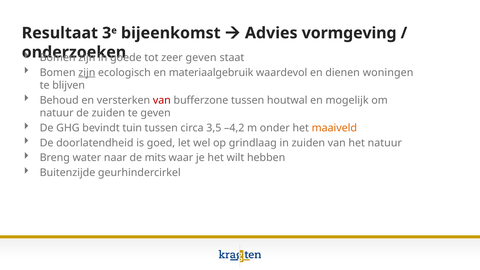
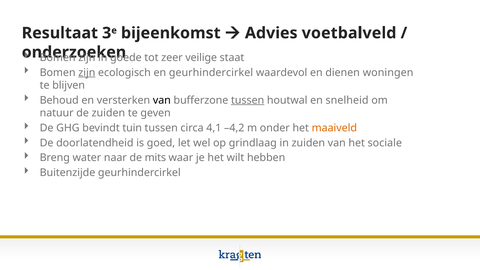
vormgeving: vormgeving -> voetbalveld
zeer geven: geven -> veilige
en materiaalgebruik: materiaalgebruik -> geurhindercirkel
van at (162, 100) colour: red -> black
tussen at (248, 100) underline: none -> present
mogelijk: mogelijk -> snelheid
3,5: 3,5 -> 4,1
het natuur: natuur -> sociale
